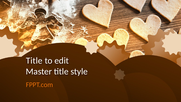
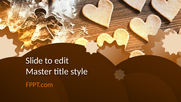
Title at (34, 61): Title -> Slide
